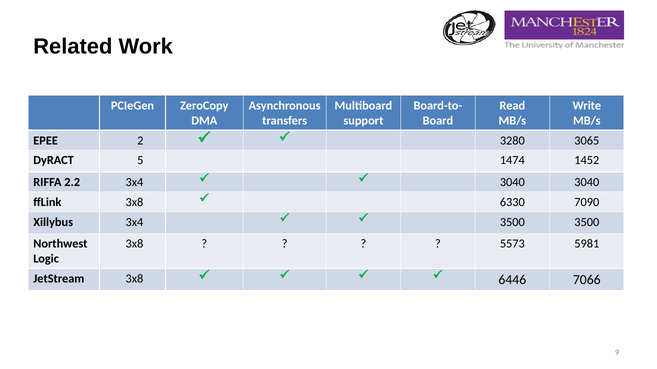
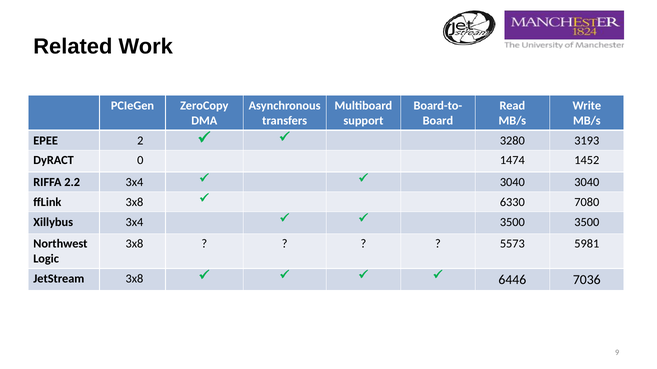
3065: 3065 -> 3193
5: 5 -> 0
7090: 7090 -> 7080
7066: 7066 -> 7036
